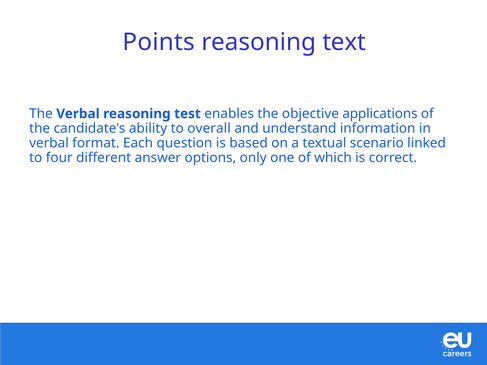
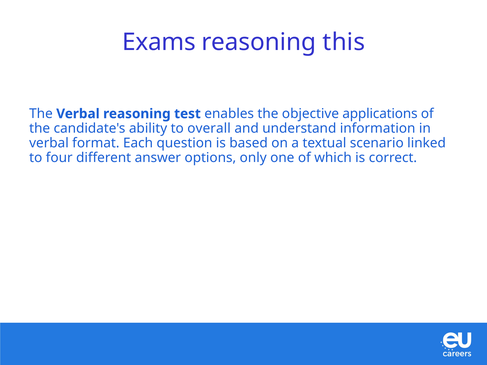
Points: Points -> Exams
text: text -> this
